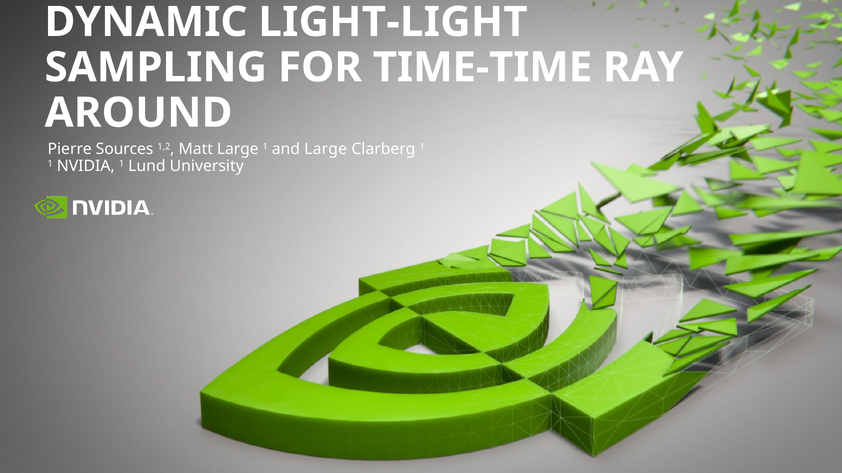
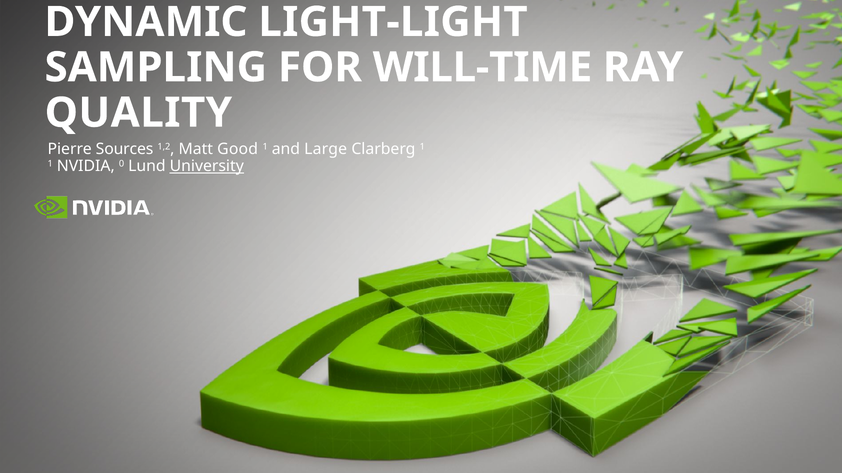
TIME-TIME: TIME-TIME -> WILL-TIME
AROUND: AROUND -> QUALITY
Matt Large: Large -> Good
NVIDIA 1: 1 -> 0
University underline: none -> present
